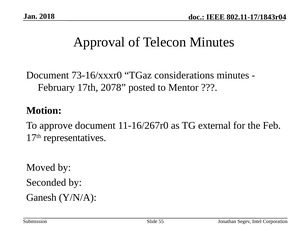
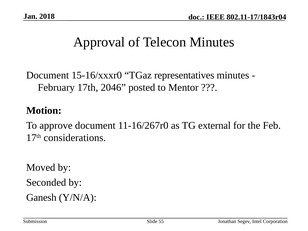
73-16/xxxr0: 73-16/xxxr0 -> 15-16/xxxr0
considerations: considerations -> representatives
2078: 2078 -> 2046
representatives: representatives -> considerations
